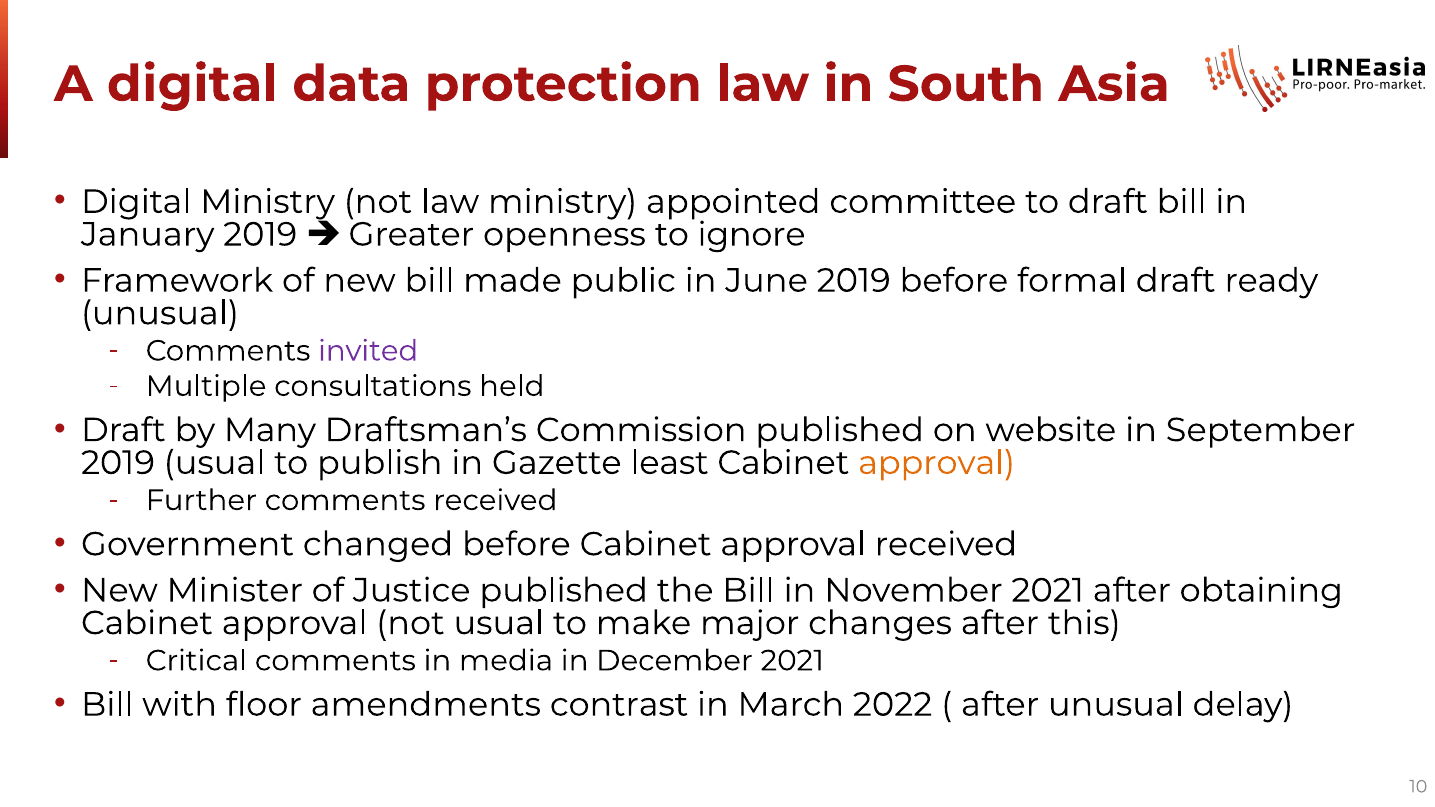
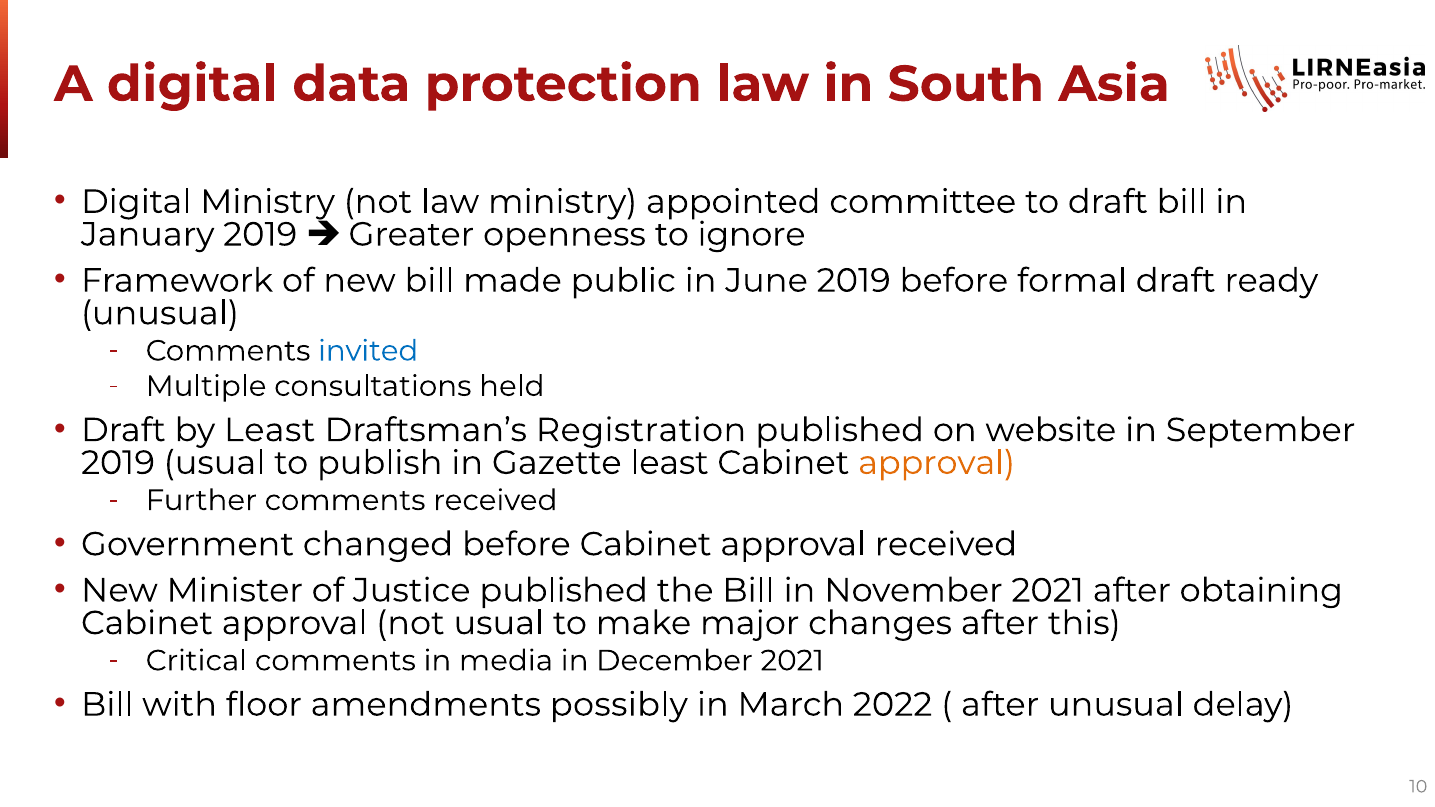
invited colour: purple -> blue
by Many: Many -> Least
Commission: Commission -> Registration
contrast: contrast -> possibly
